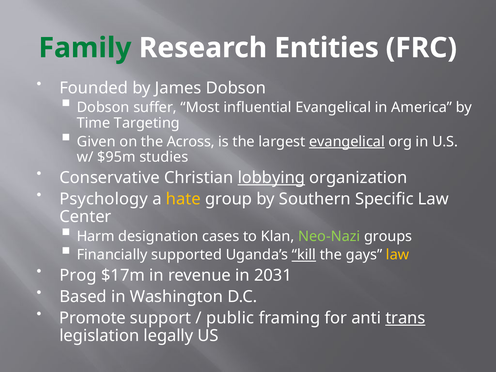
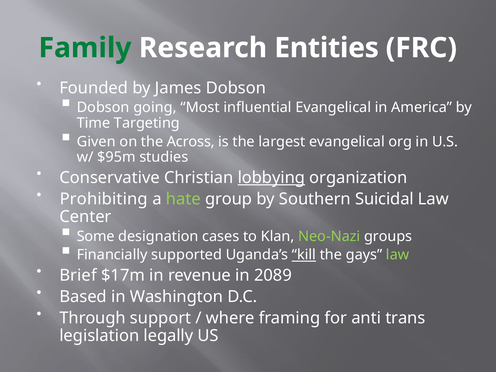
suffer: suffer -> going
evangelical at (347, 142) underline: present -> none
Psychology: Psychology -> Prohibiting
hate colour: yellow -> light green
Specific: Specific -> Suicidal
Harm: Harm -> Some
law at (398, 255) colour: yellow -> light green
Prog: Prog -> Brief
2031: 2031 -> 2089
Promote: Promote -> Through
public: public -> where
trans underline: present -> none
